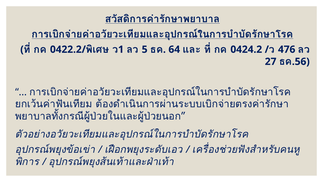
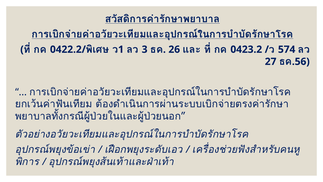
5: 5 -> 3
64: 64 -> 26
0424.2: 0424.2 -> 0423.2
476: 476 -> 574
